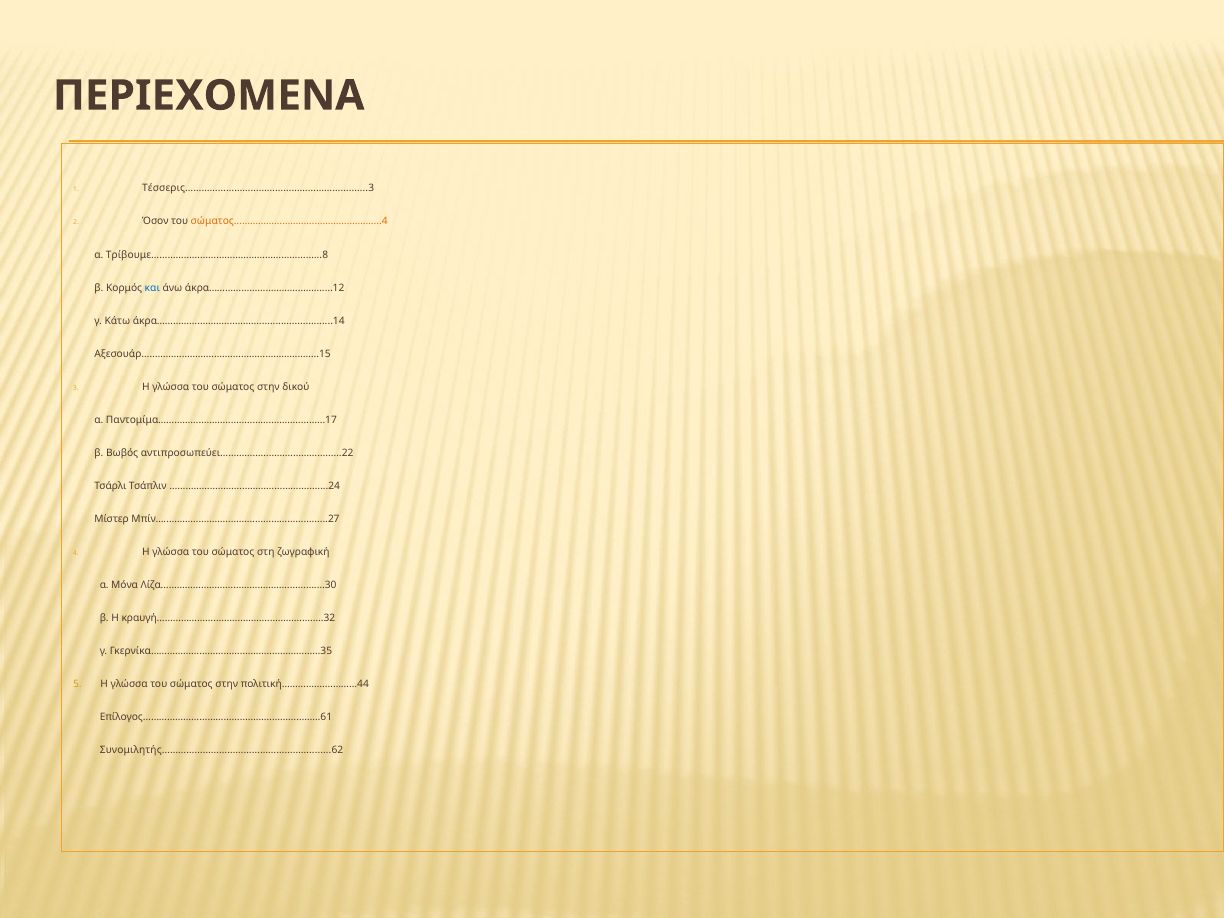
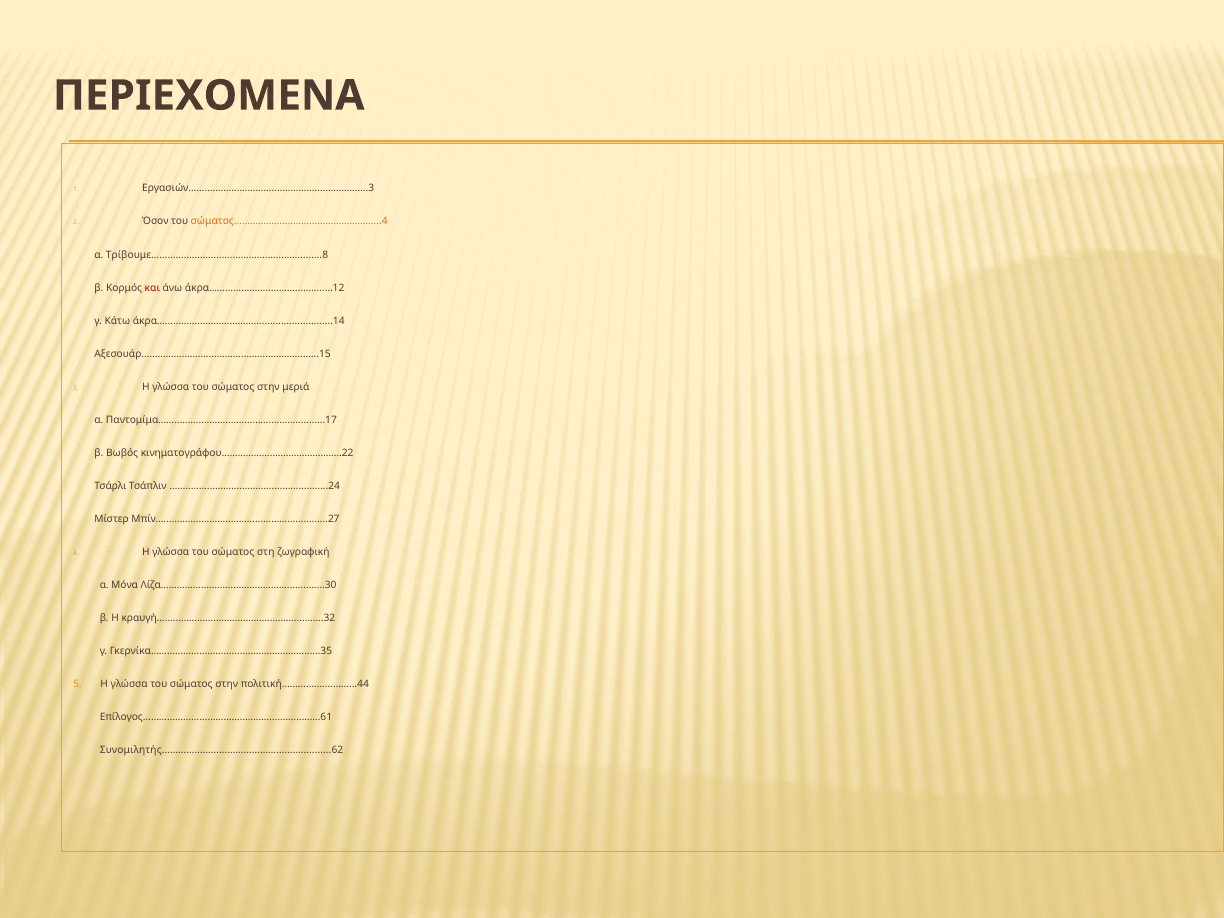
Τέσσερις……………………………………………………..…..3: Τέσσερις……………………………………………………..…..3 -> Εργασιών……………………………………………………..…..3
και colour: blue -> red
δικού: δικού -> μεριά
αντιπροσωπεύει…………………………………...…22: αντιπροσωπεύει…………………………………...…22 -> κινηματογράφου…………………………………...…22
